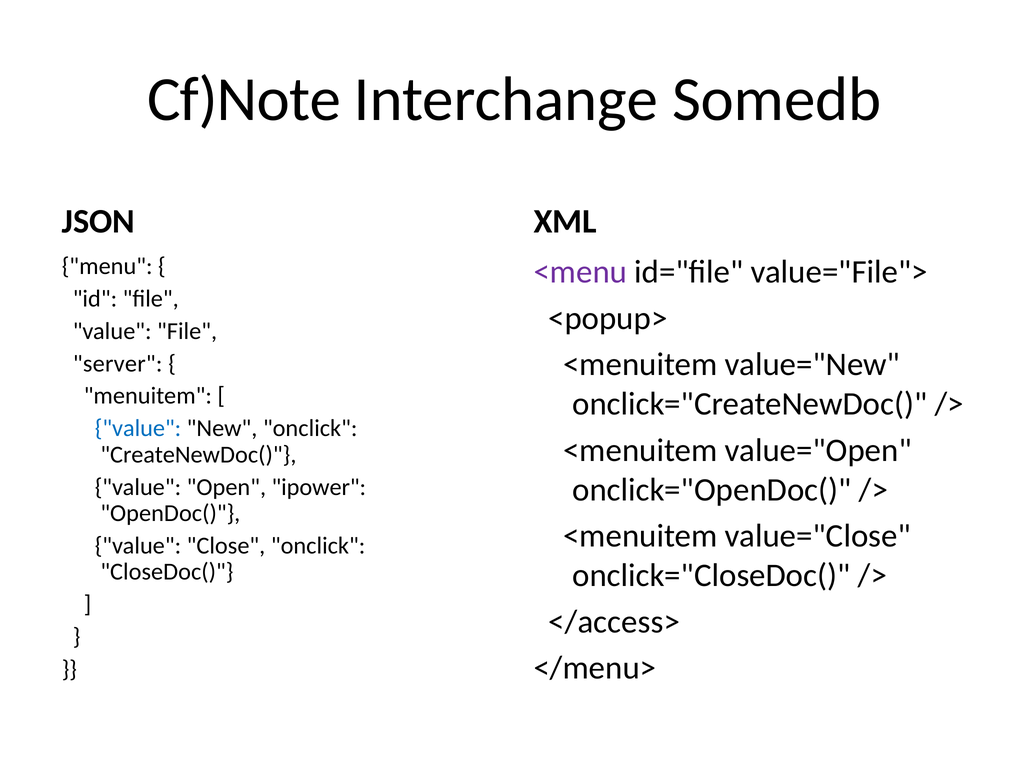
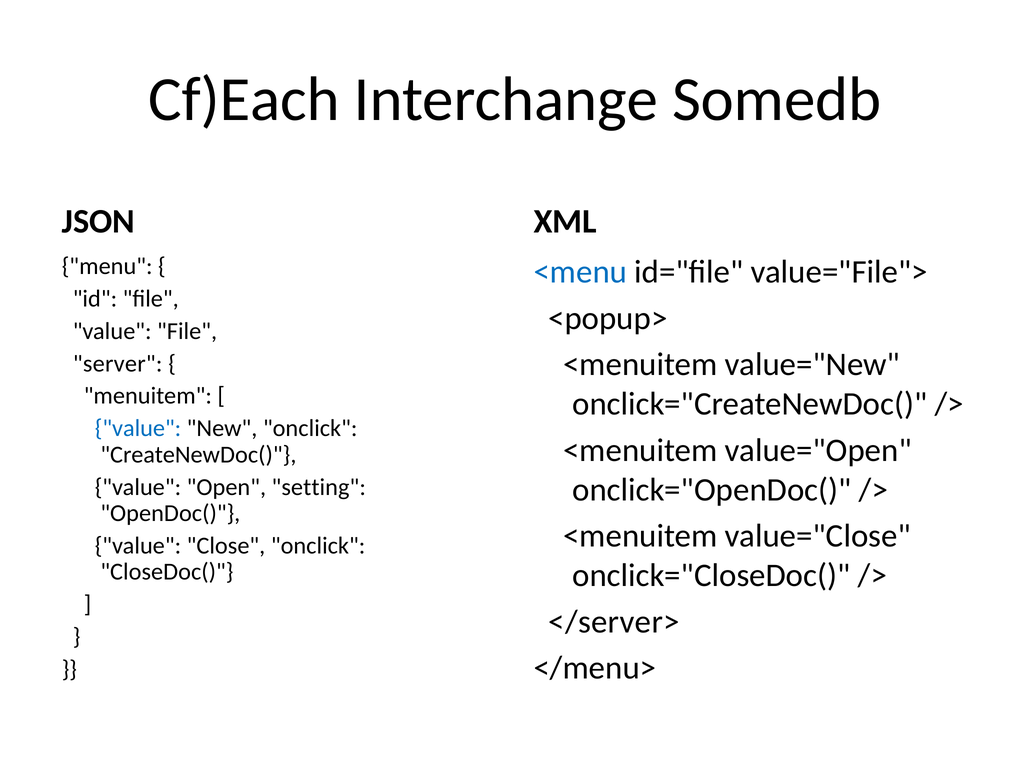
Cf)Note: Cf)Note -> Cf)Each
<menu colour: purple -> blue
ipower: ipower -> setting
</access>: </access> -> </server>
